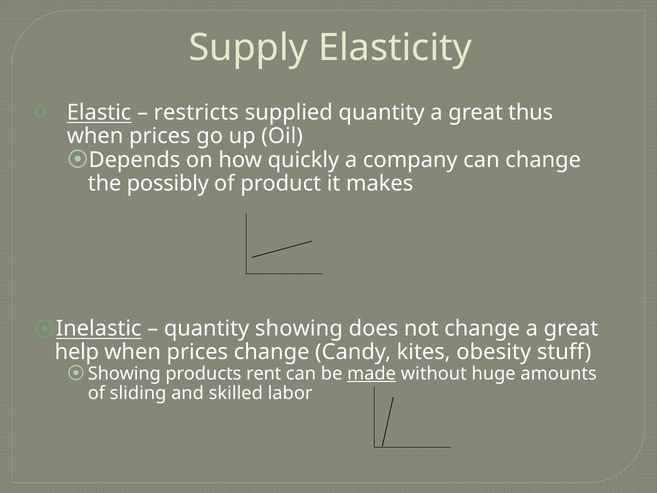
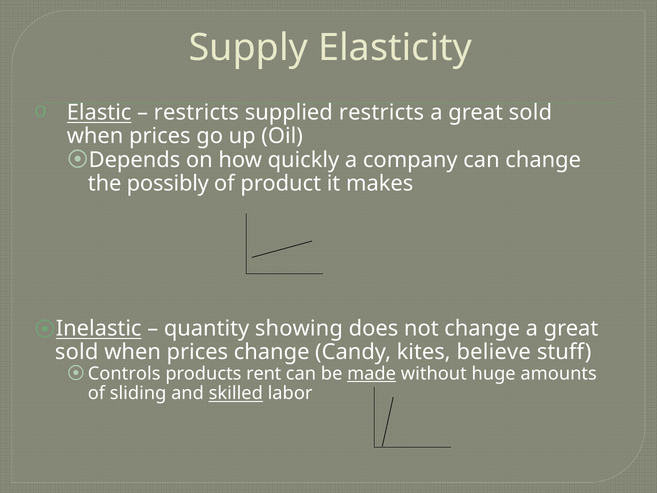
supplied quantity: quantity -> restricts
thus at (531, 112): thus -> sold
help at (77, 352): help -> sold
obesity: obesity -> believe
Showing at (124, 374): Showing -> Controls
skilled underline: none -> present
